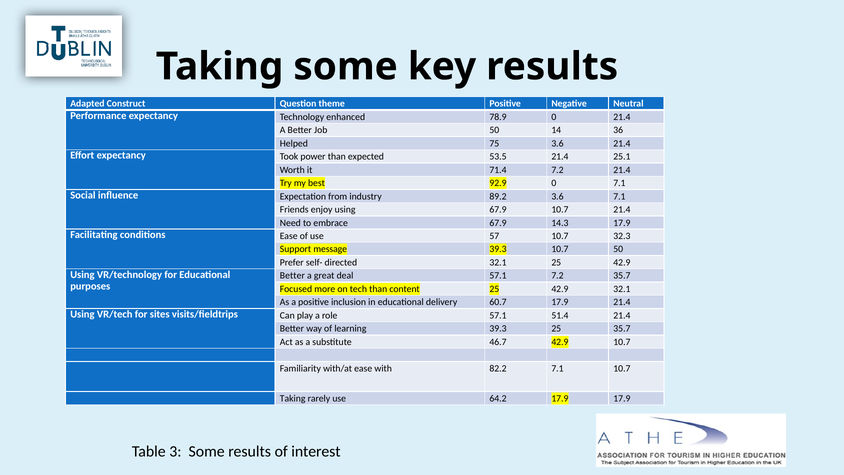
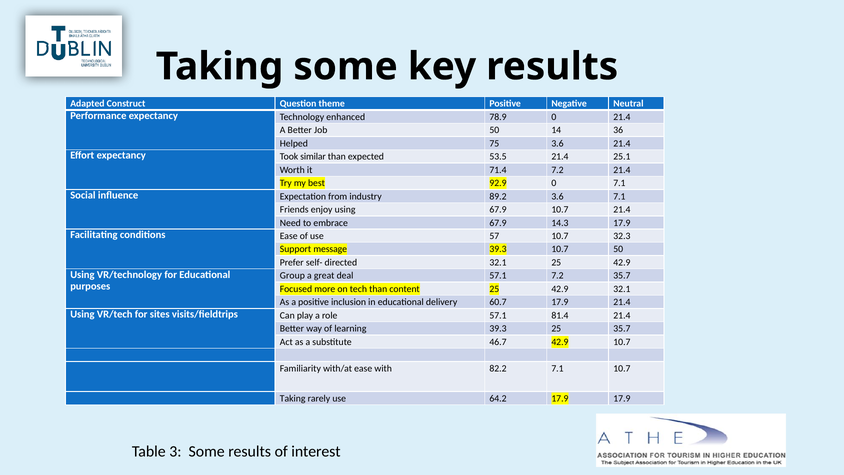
power: power -> similar
Better at (292, 276): Better -> Group
51.4: 51.4 -> 81.4
